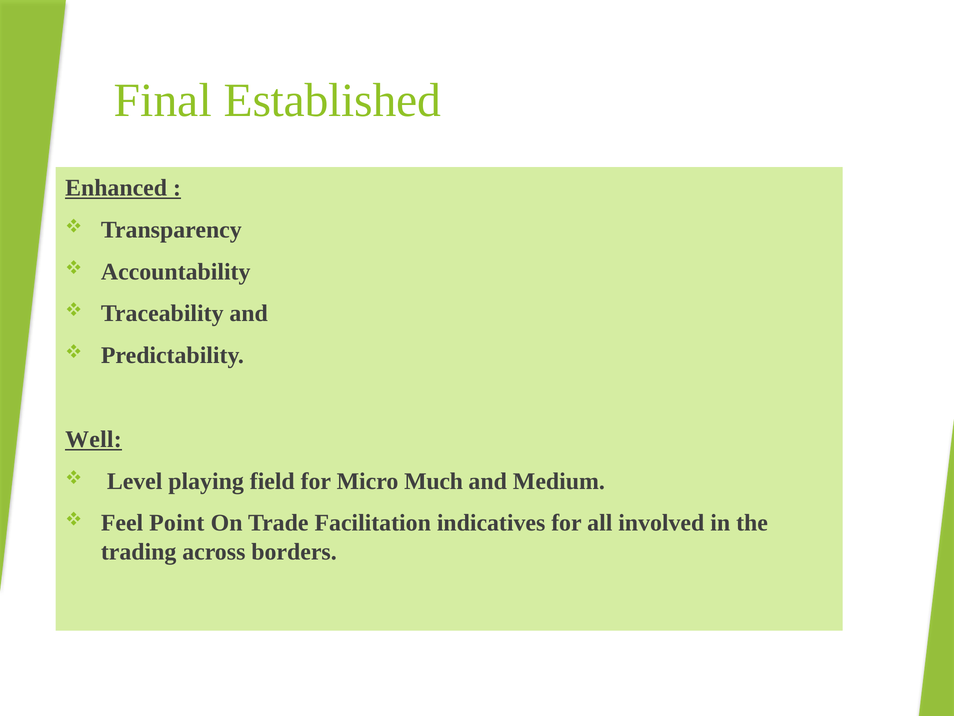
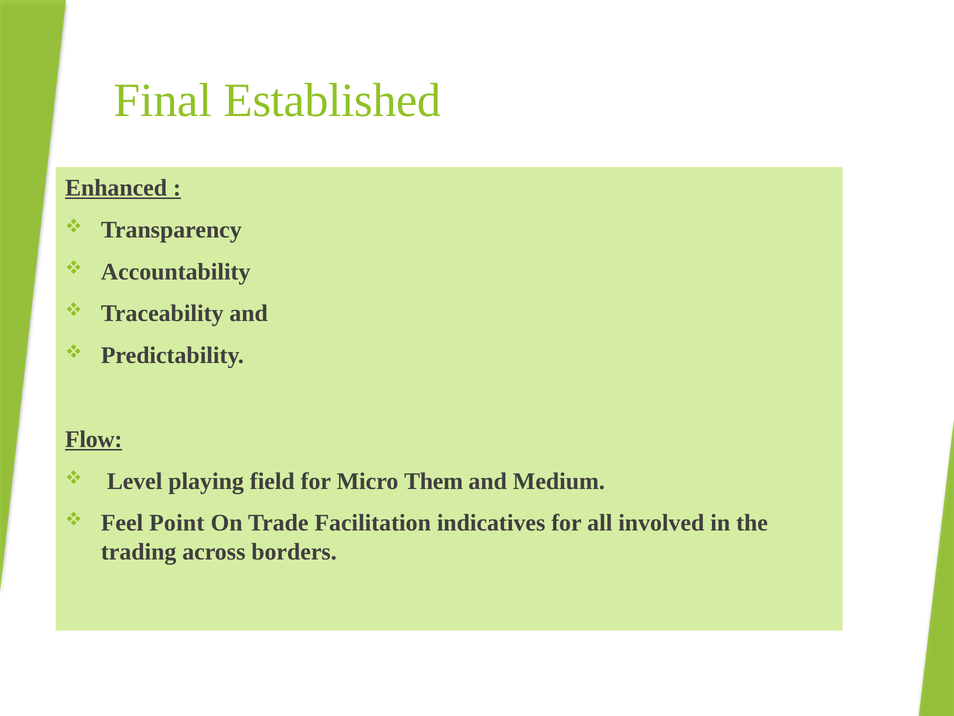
Well: Well -> Flow
Much: Much -> Them
